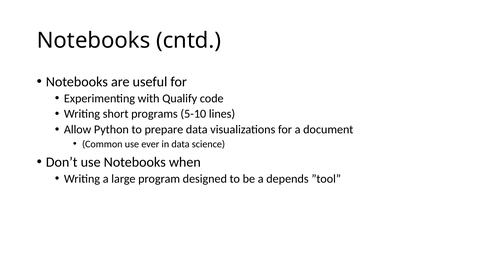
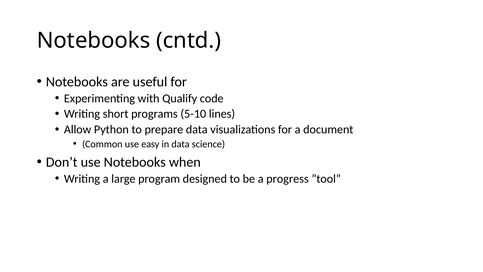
ever: ever -> easy
depends: depends -> progress
